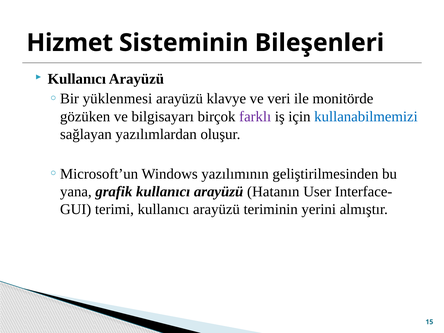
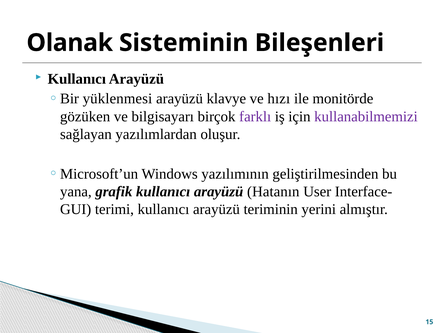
Hizmet: Hizmet -> Olanak
veri: veri -> hızı
kullanabilmemizi colour: blue -> purple
